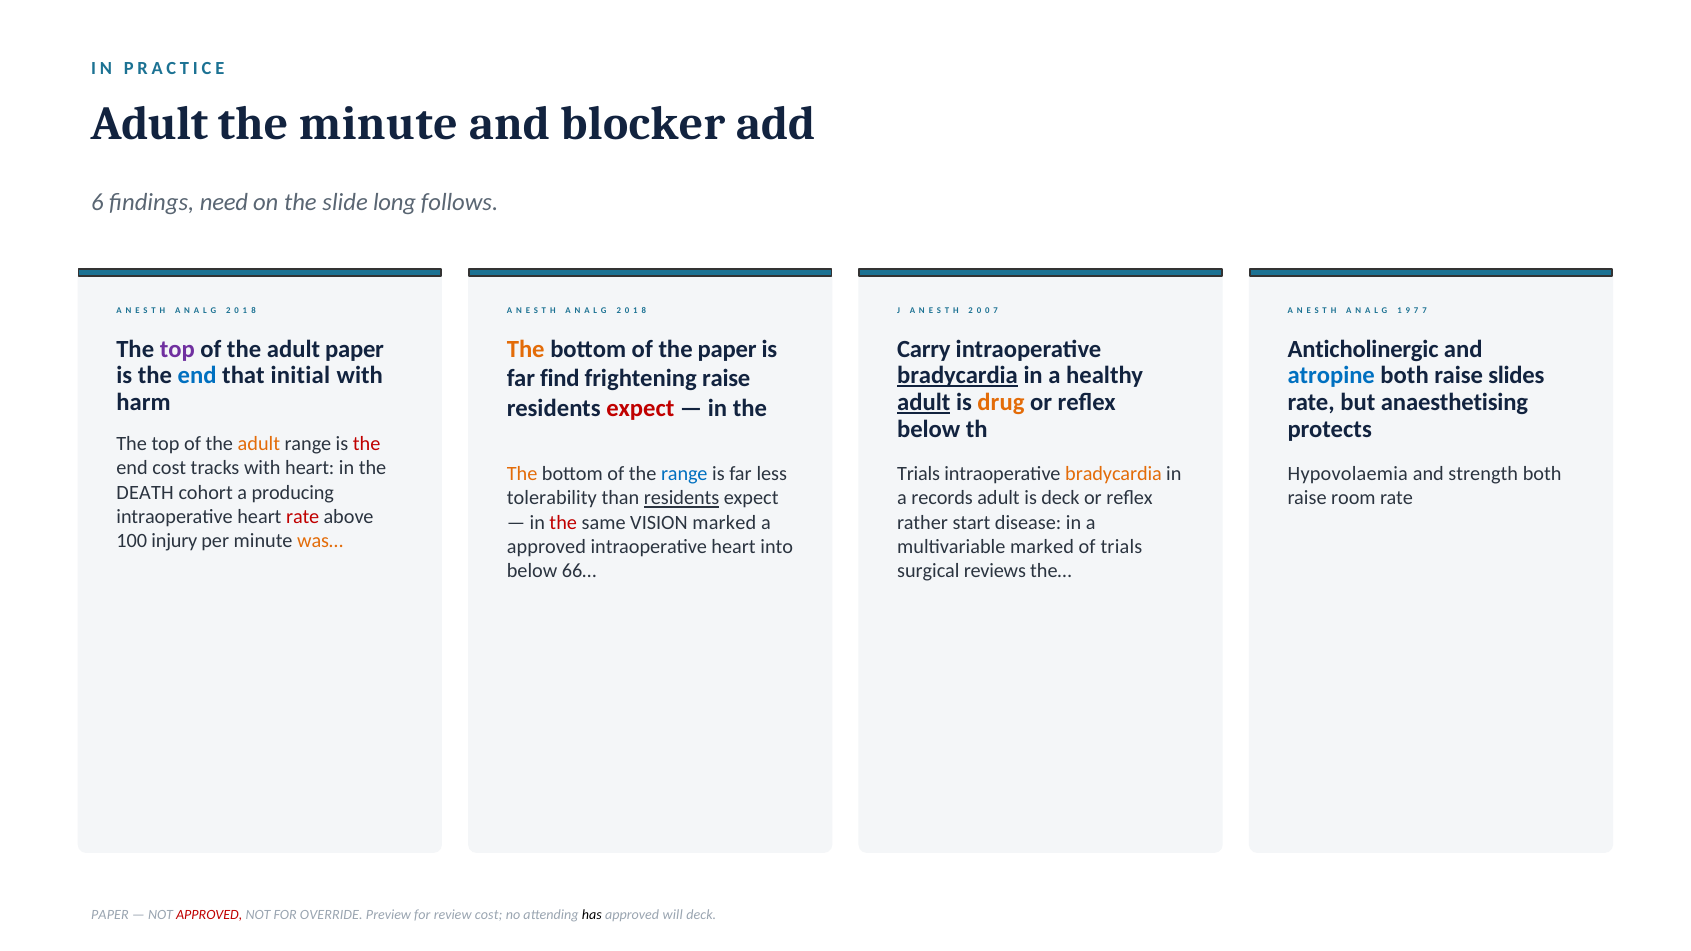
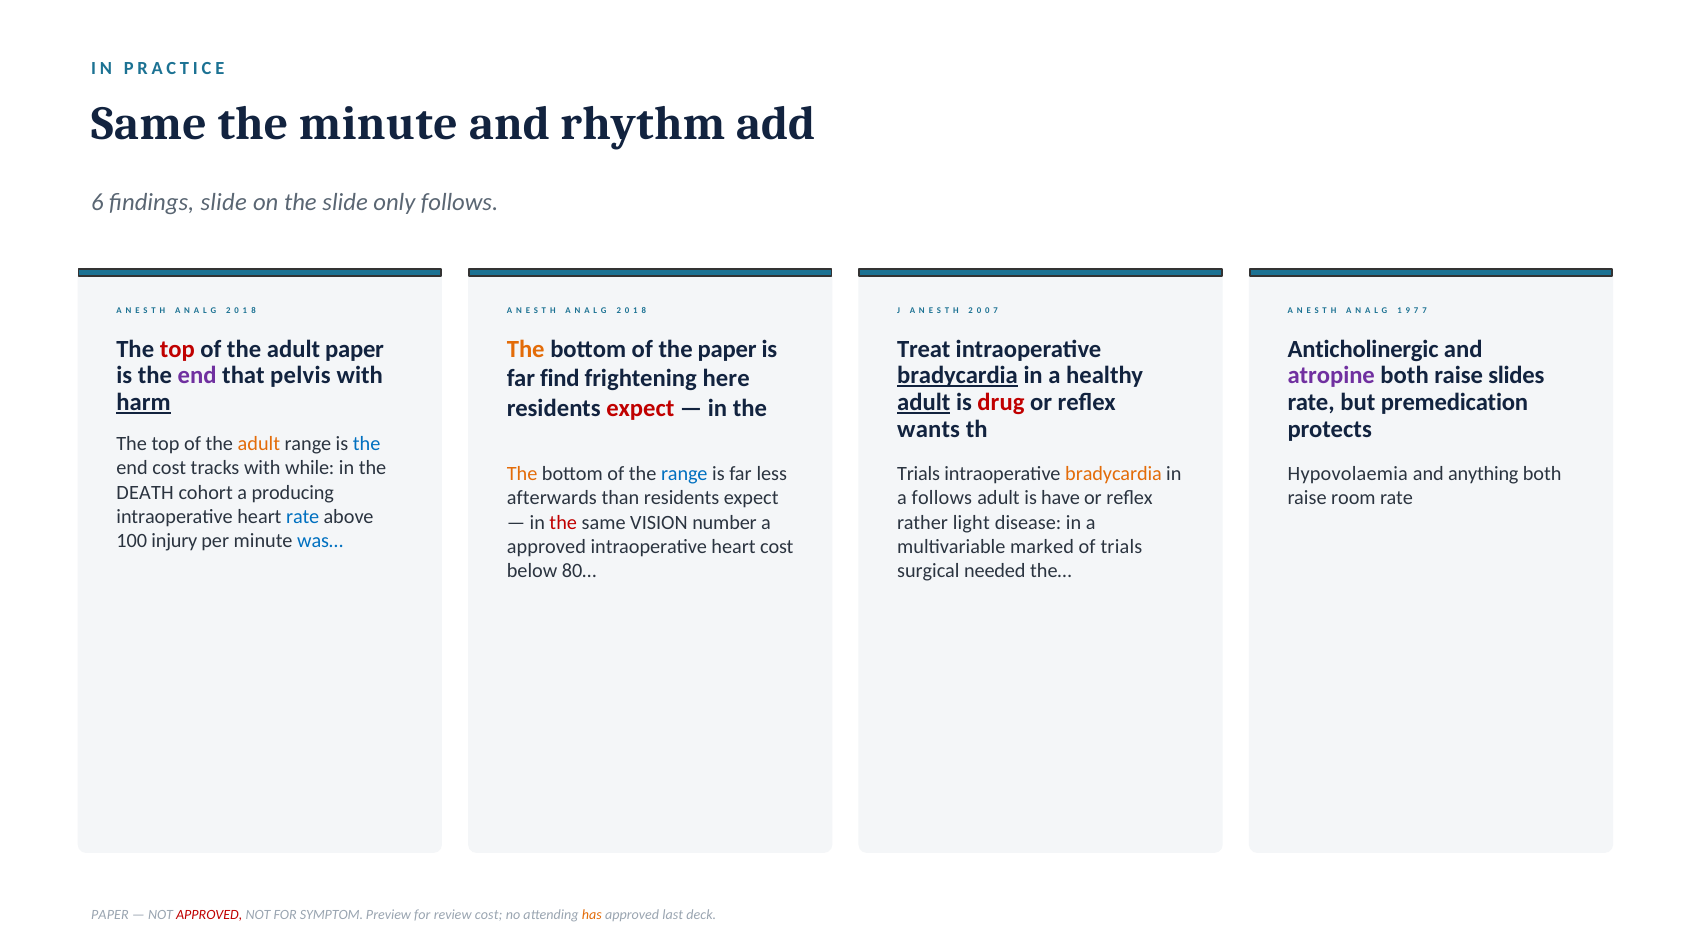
Adult at (149, 124): Adult -> Same
blocker: blocker -> rhythm
findings need: need -> slide
long: long -> only
top at (177, 349) colour: purple -> red
Carry: Carry -> Treat
end at (197, 376) colour: blue -> purple
initial: initial -> pelvis
atropine colour: blue -> purple
frightening raise: raise -> here
harm underline: none -> present
drug colour: orange -> red
anaesthetising: anaesthetising -> premedication
below at (929, 429): below -> wants
the at (367, 444) colour: red -> blue
with heart: heart -> while
strength: strength -> anything
tolerability: tolerability -> afterwards
residents at (682, 498) underline: present -> none
a records: records -> follows
is deck: deck -> have
rate at (303, 517) colour: red -> blue
VISION marked: marked -> number
start: start -> light
was… colour: orange -> blue
heart into: into -> cost
66…: 66… -> 80…
reviews: reviews -> needed
OVERRIDE: OVERRIDE -> SYMPTOM
has colour: black -> orange
will: will -> last
